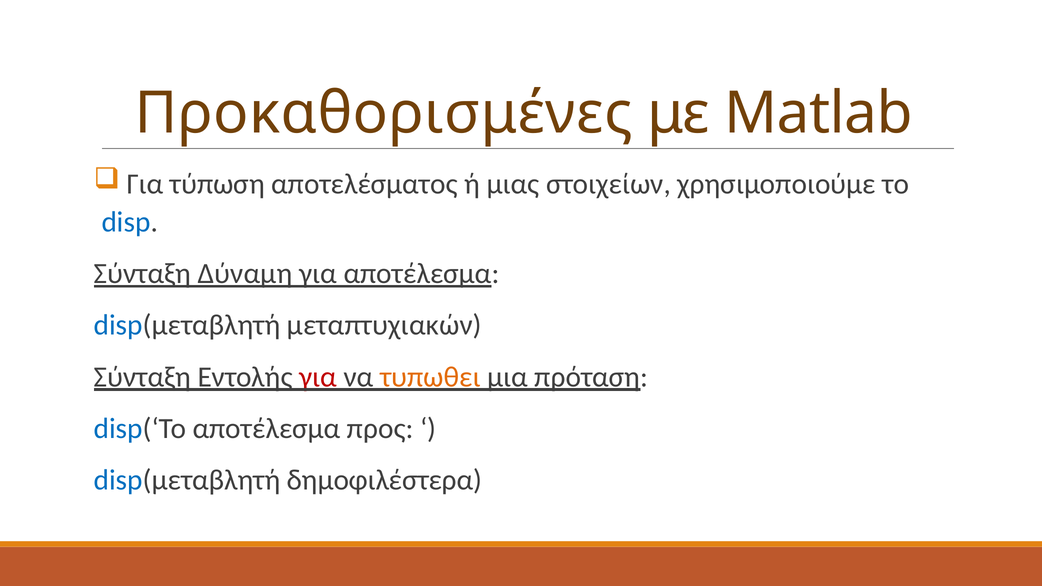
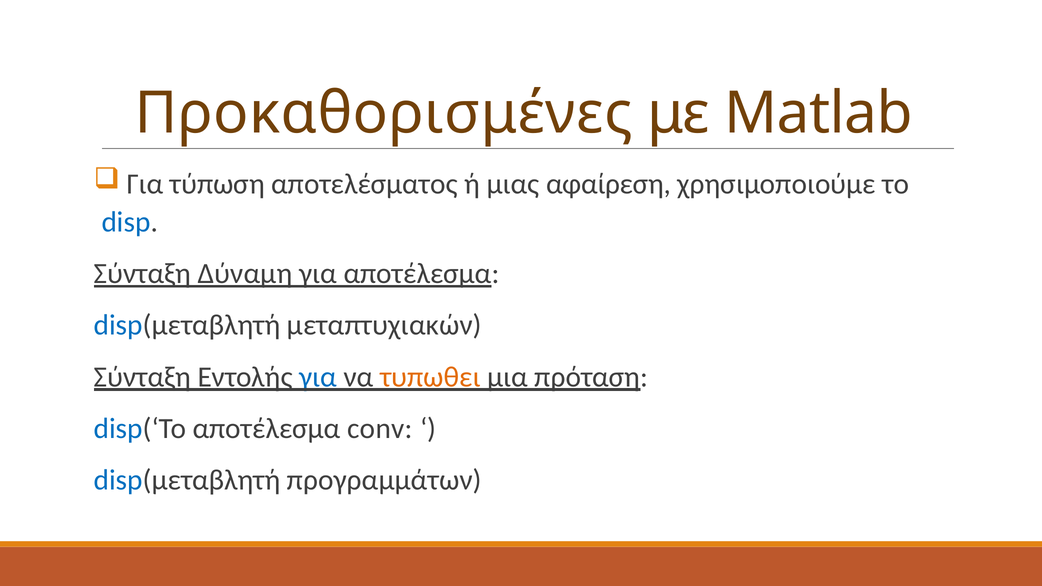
στοιχείων: στοιχείων -> αφαίρεση
για at (318, 377) colour: red -> blue
προς: προς -> conv
δημοφιλέστερα: δημοφιλέστερα -> προγραμμάτων
